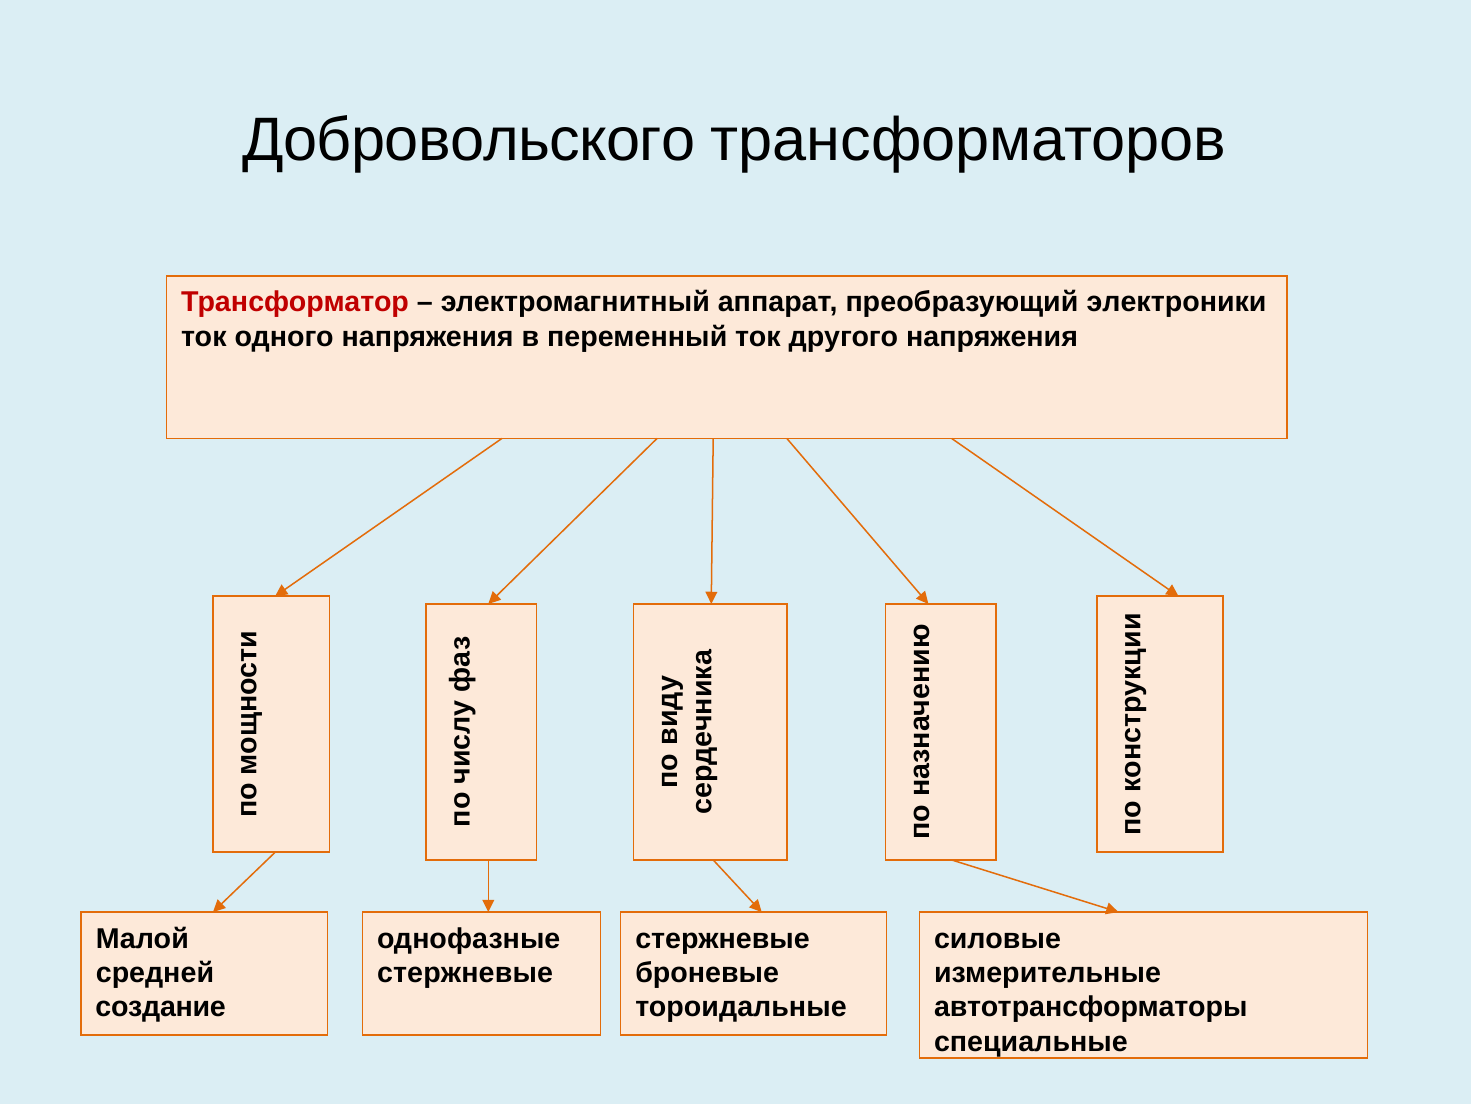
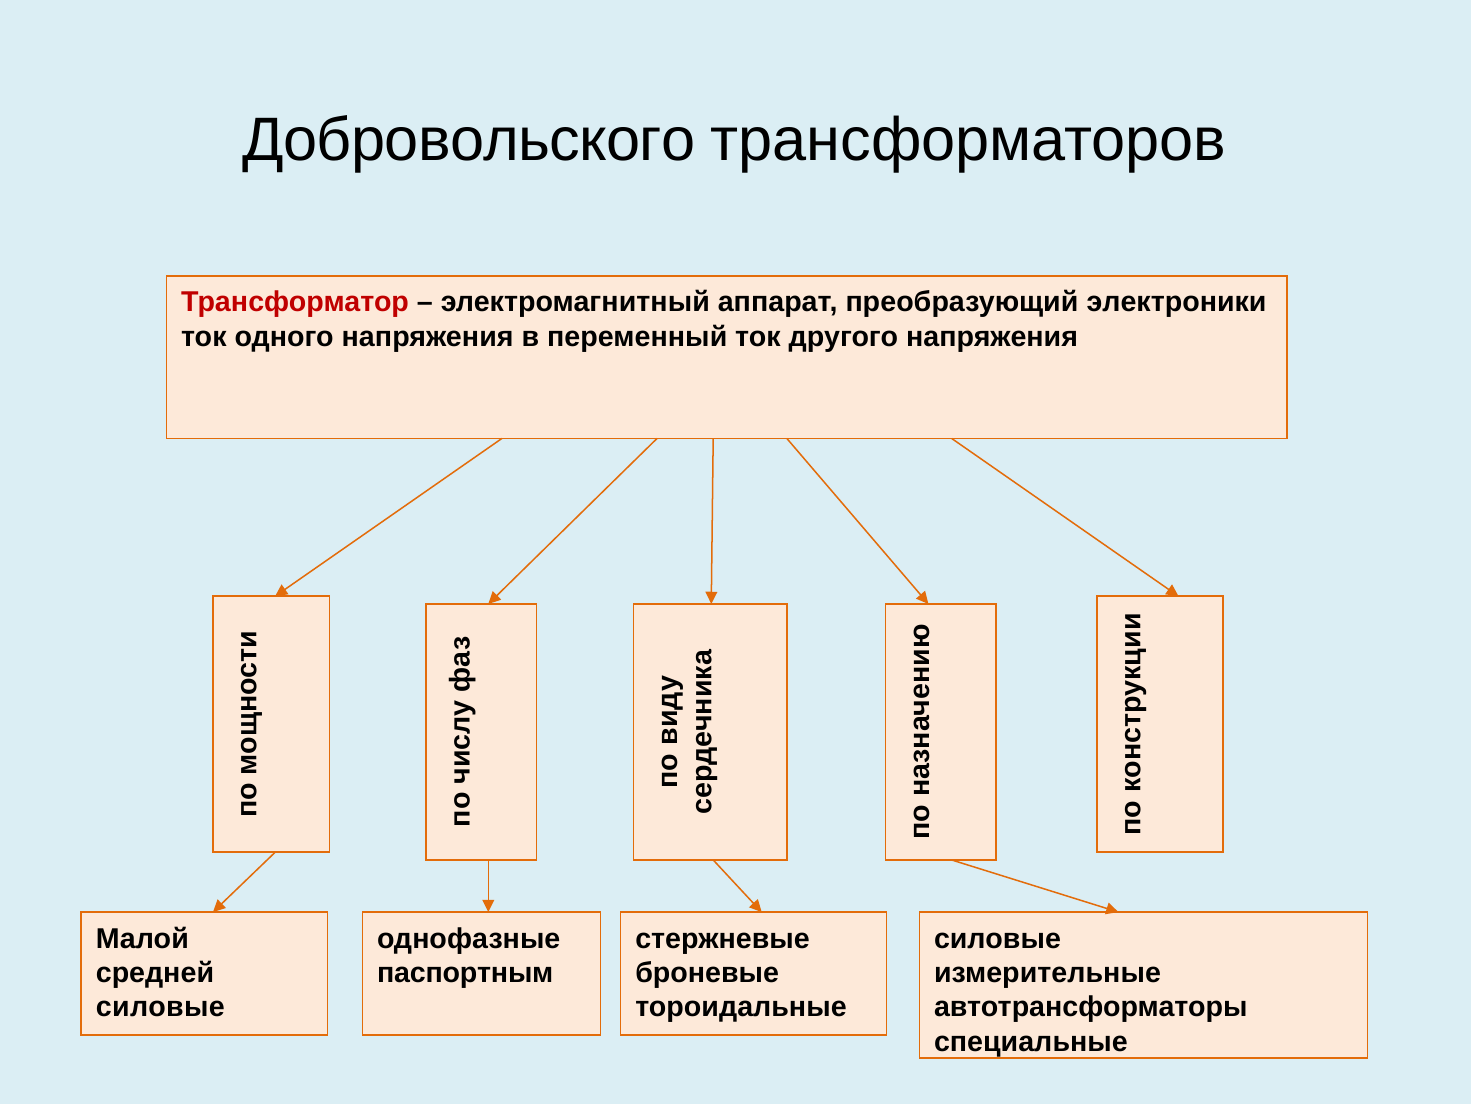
стержневые at (465, 972): стержневые -> паспортным
создание at (161, 1007): создание -> силовые
